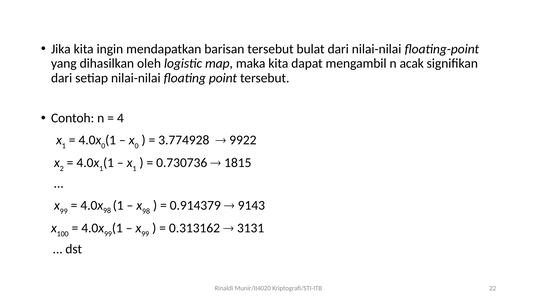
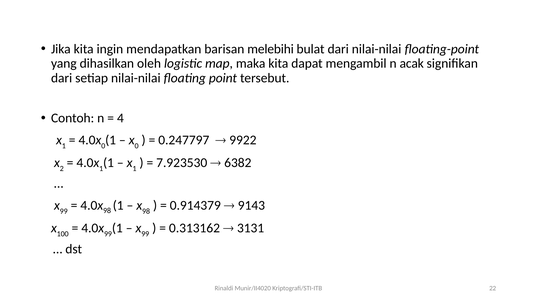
barisan tersebut: tersebut -> melebihi
3.774928: 3.774928 -> 0.247797
0.730736: 0.730736 -> 7.923530
1815: 1815 -> 6382
